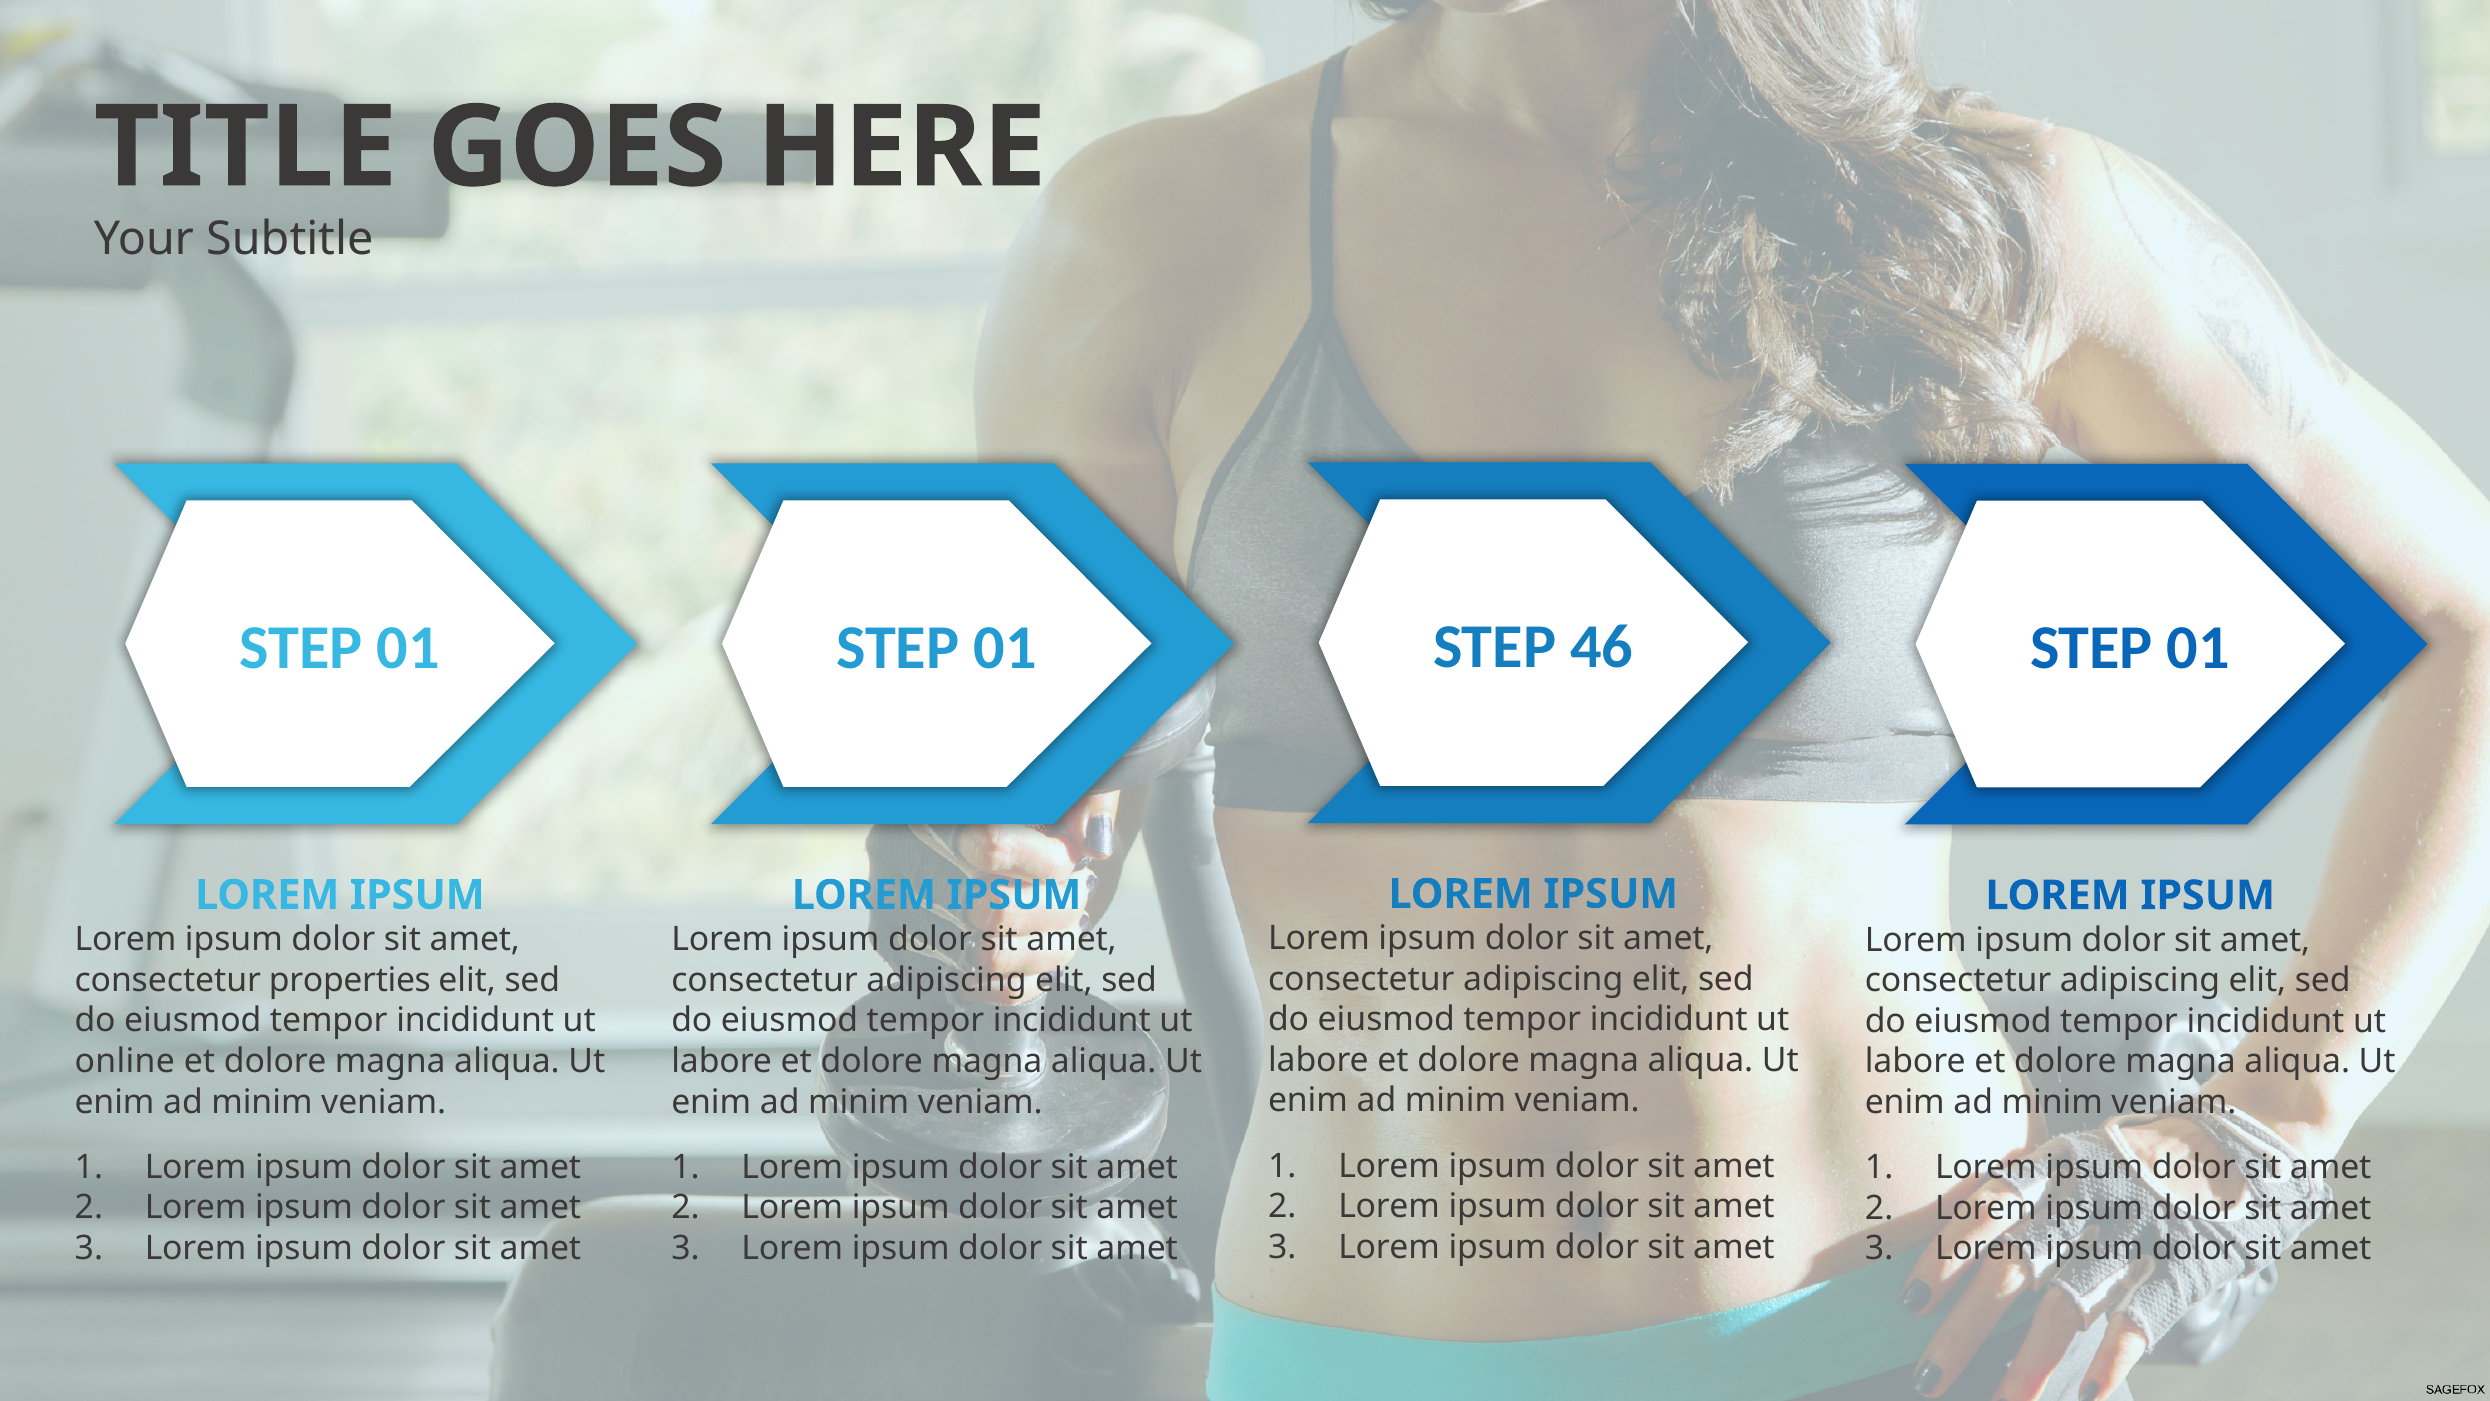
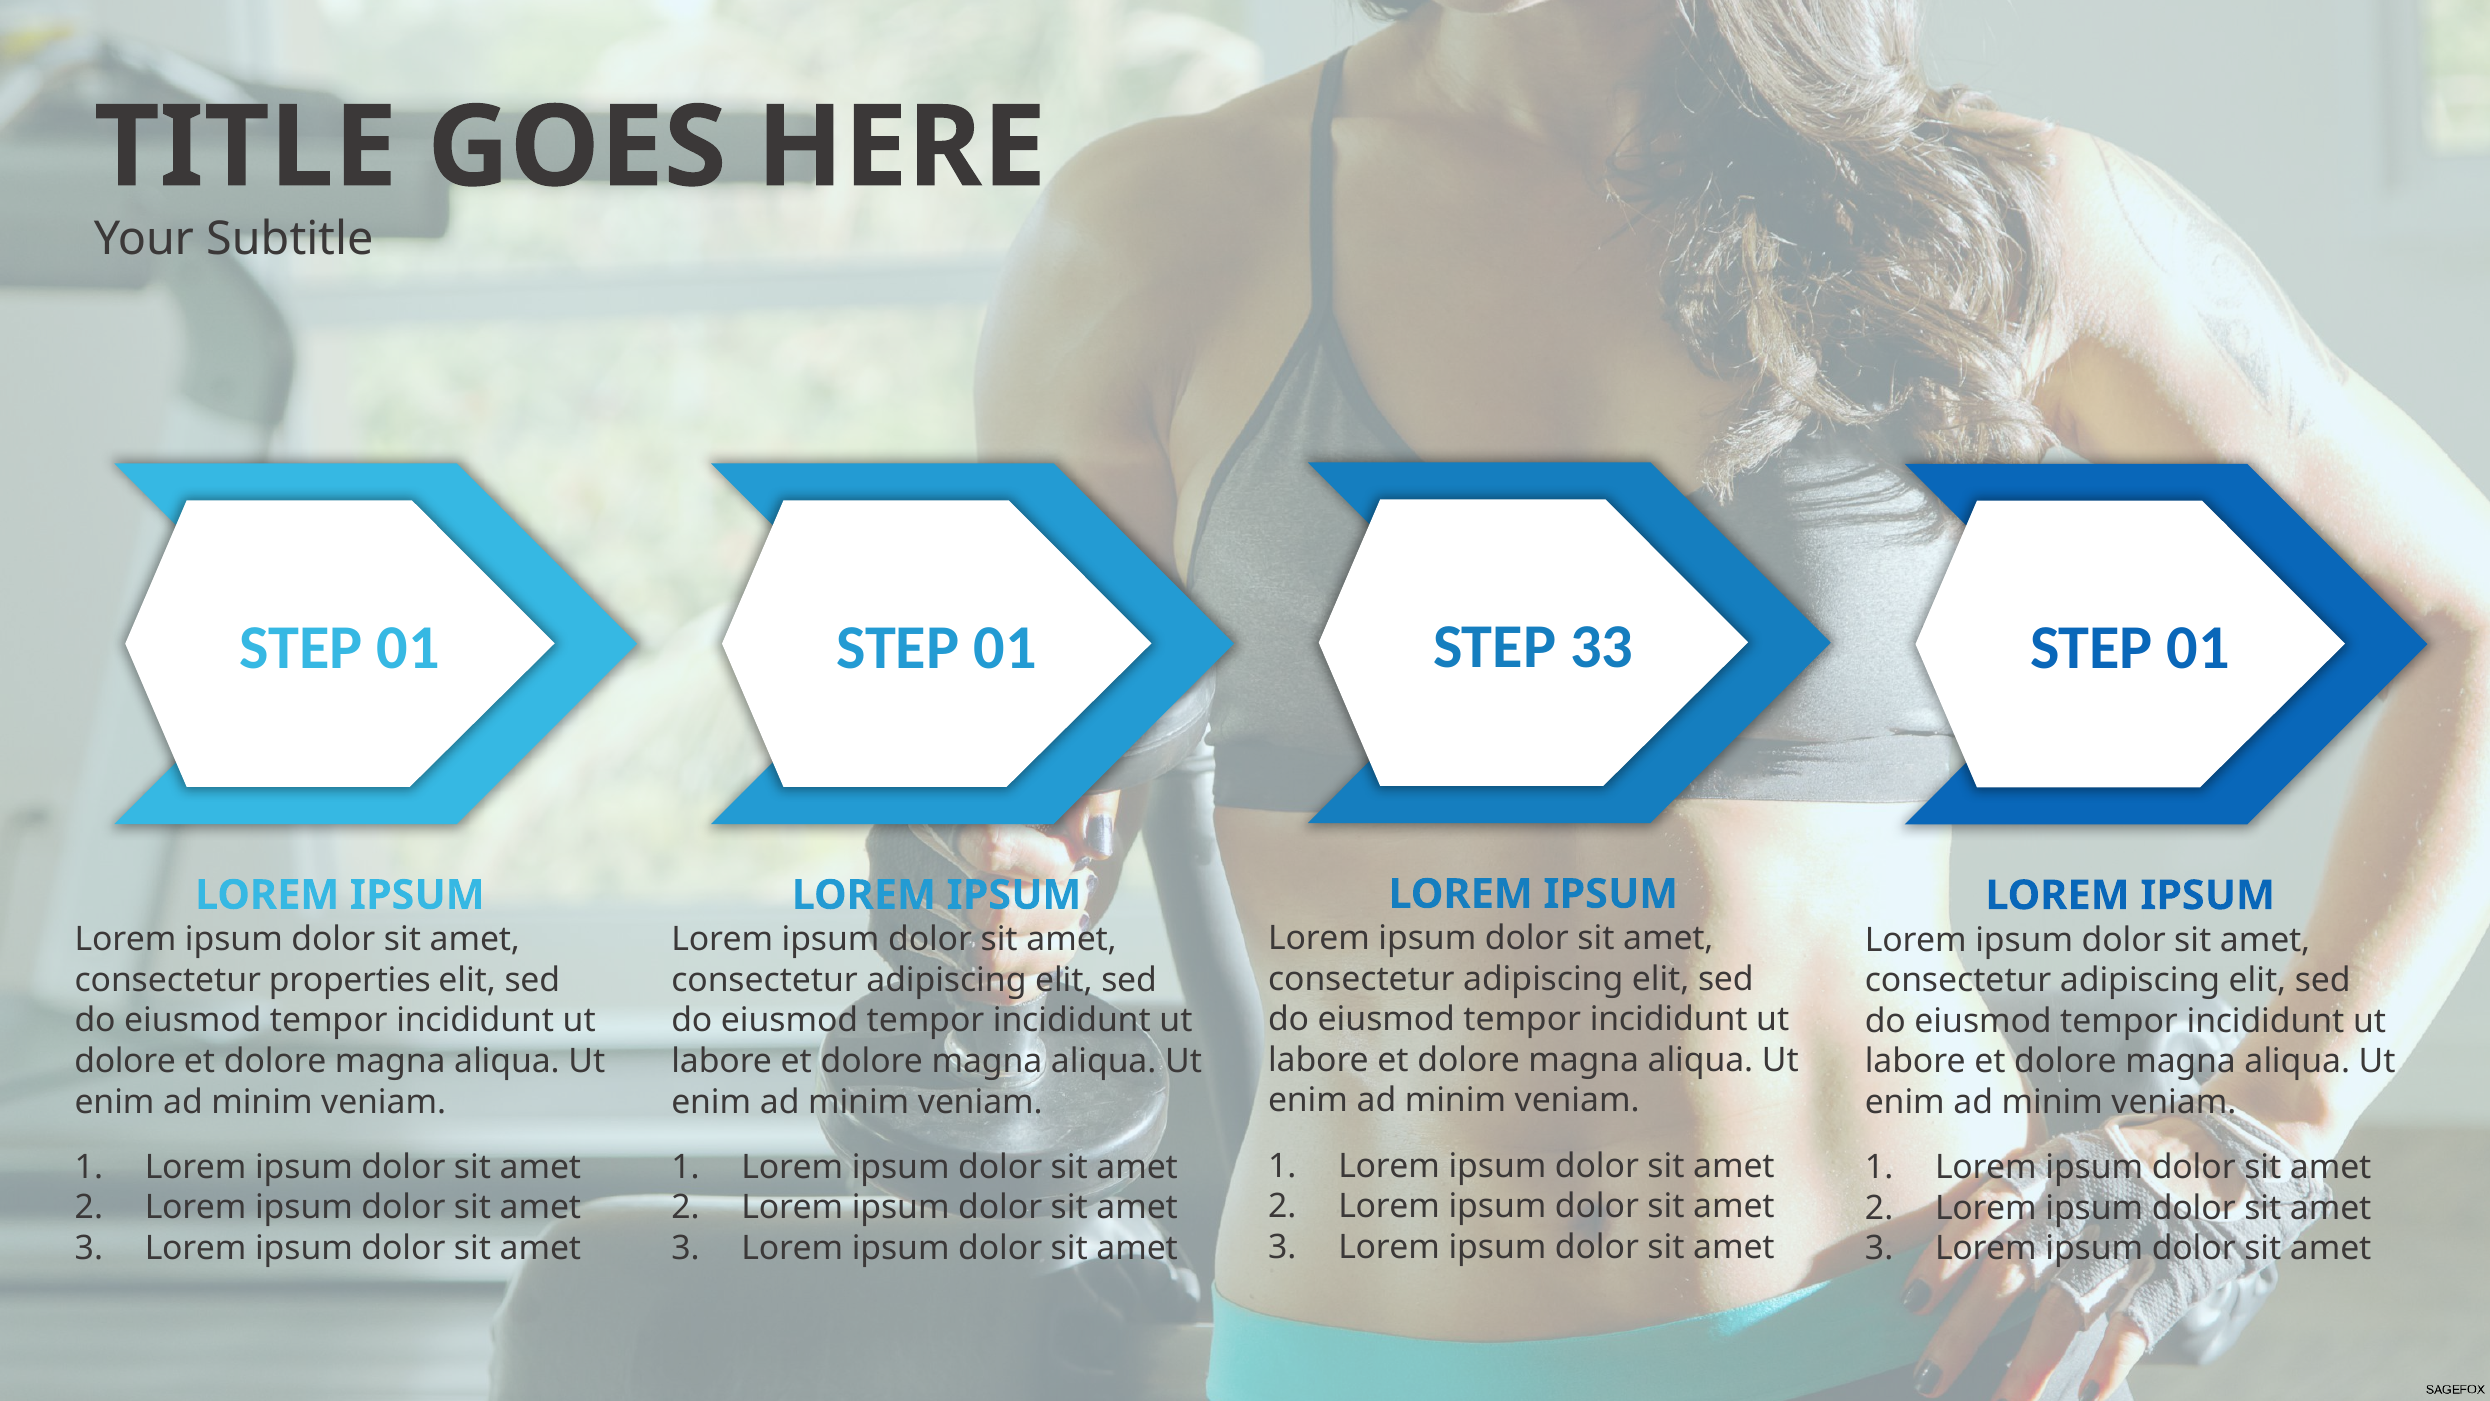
46: 46 -> 33
online at (125, 1061): online -> dolore
